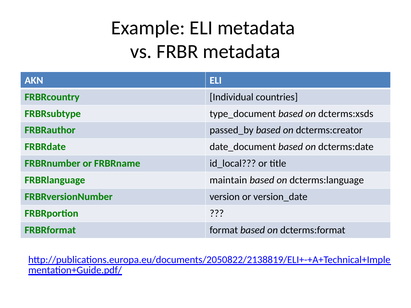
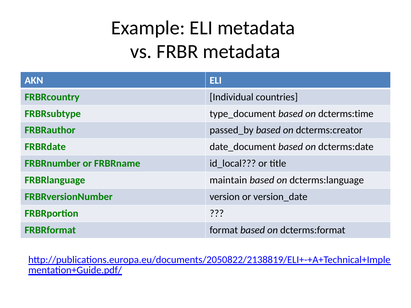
dcterms:xsds: dcterms:xsds -> dcterms:time
